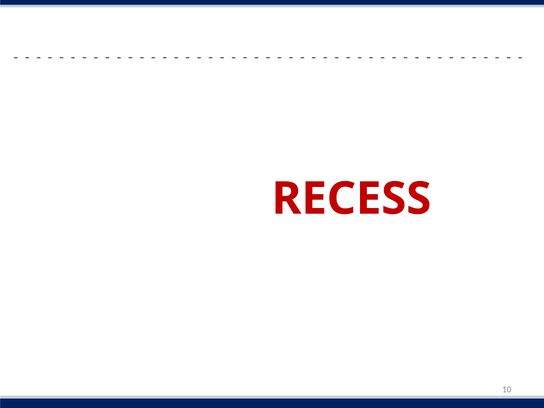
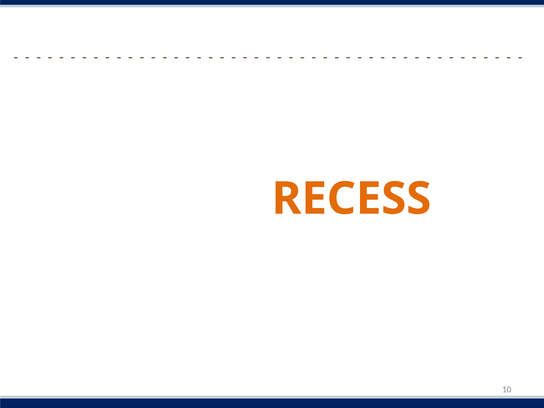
RECESS colour: red -> orange
